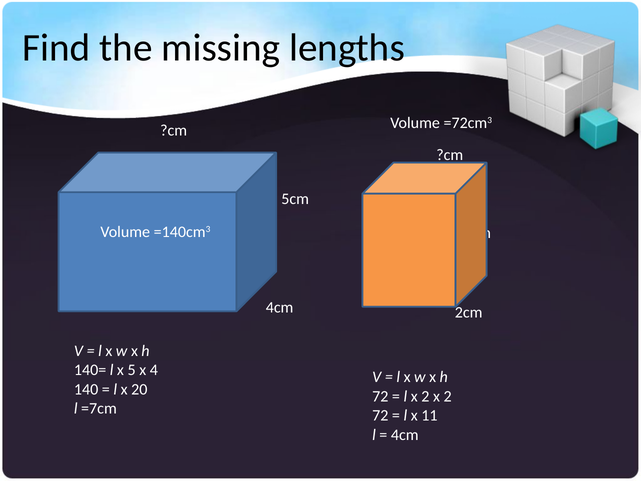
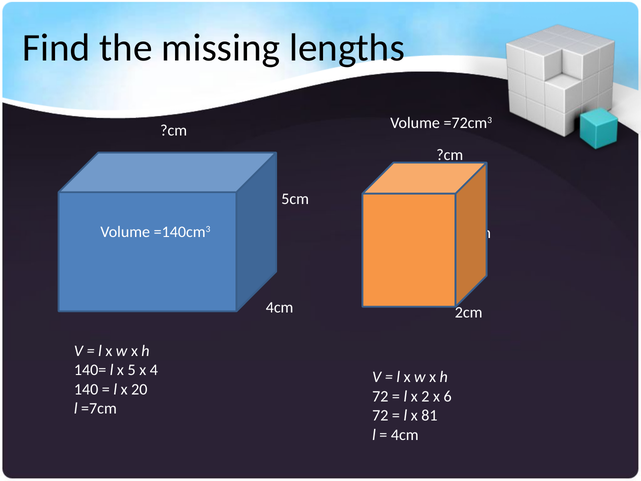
2 x 2: 2 -> 6
11: 11 -> 81
